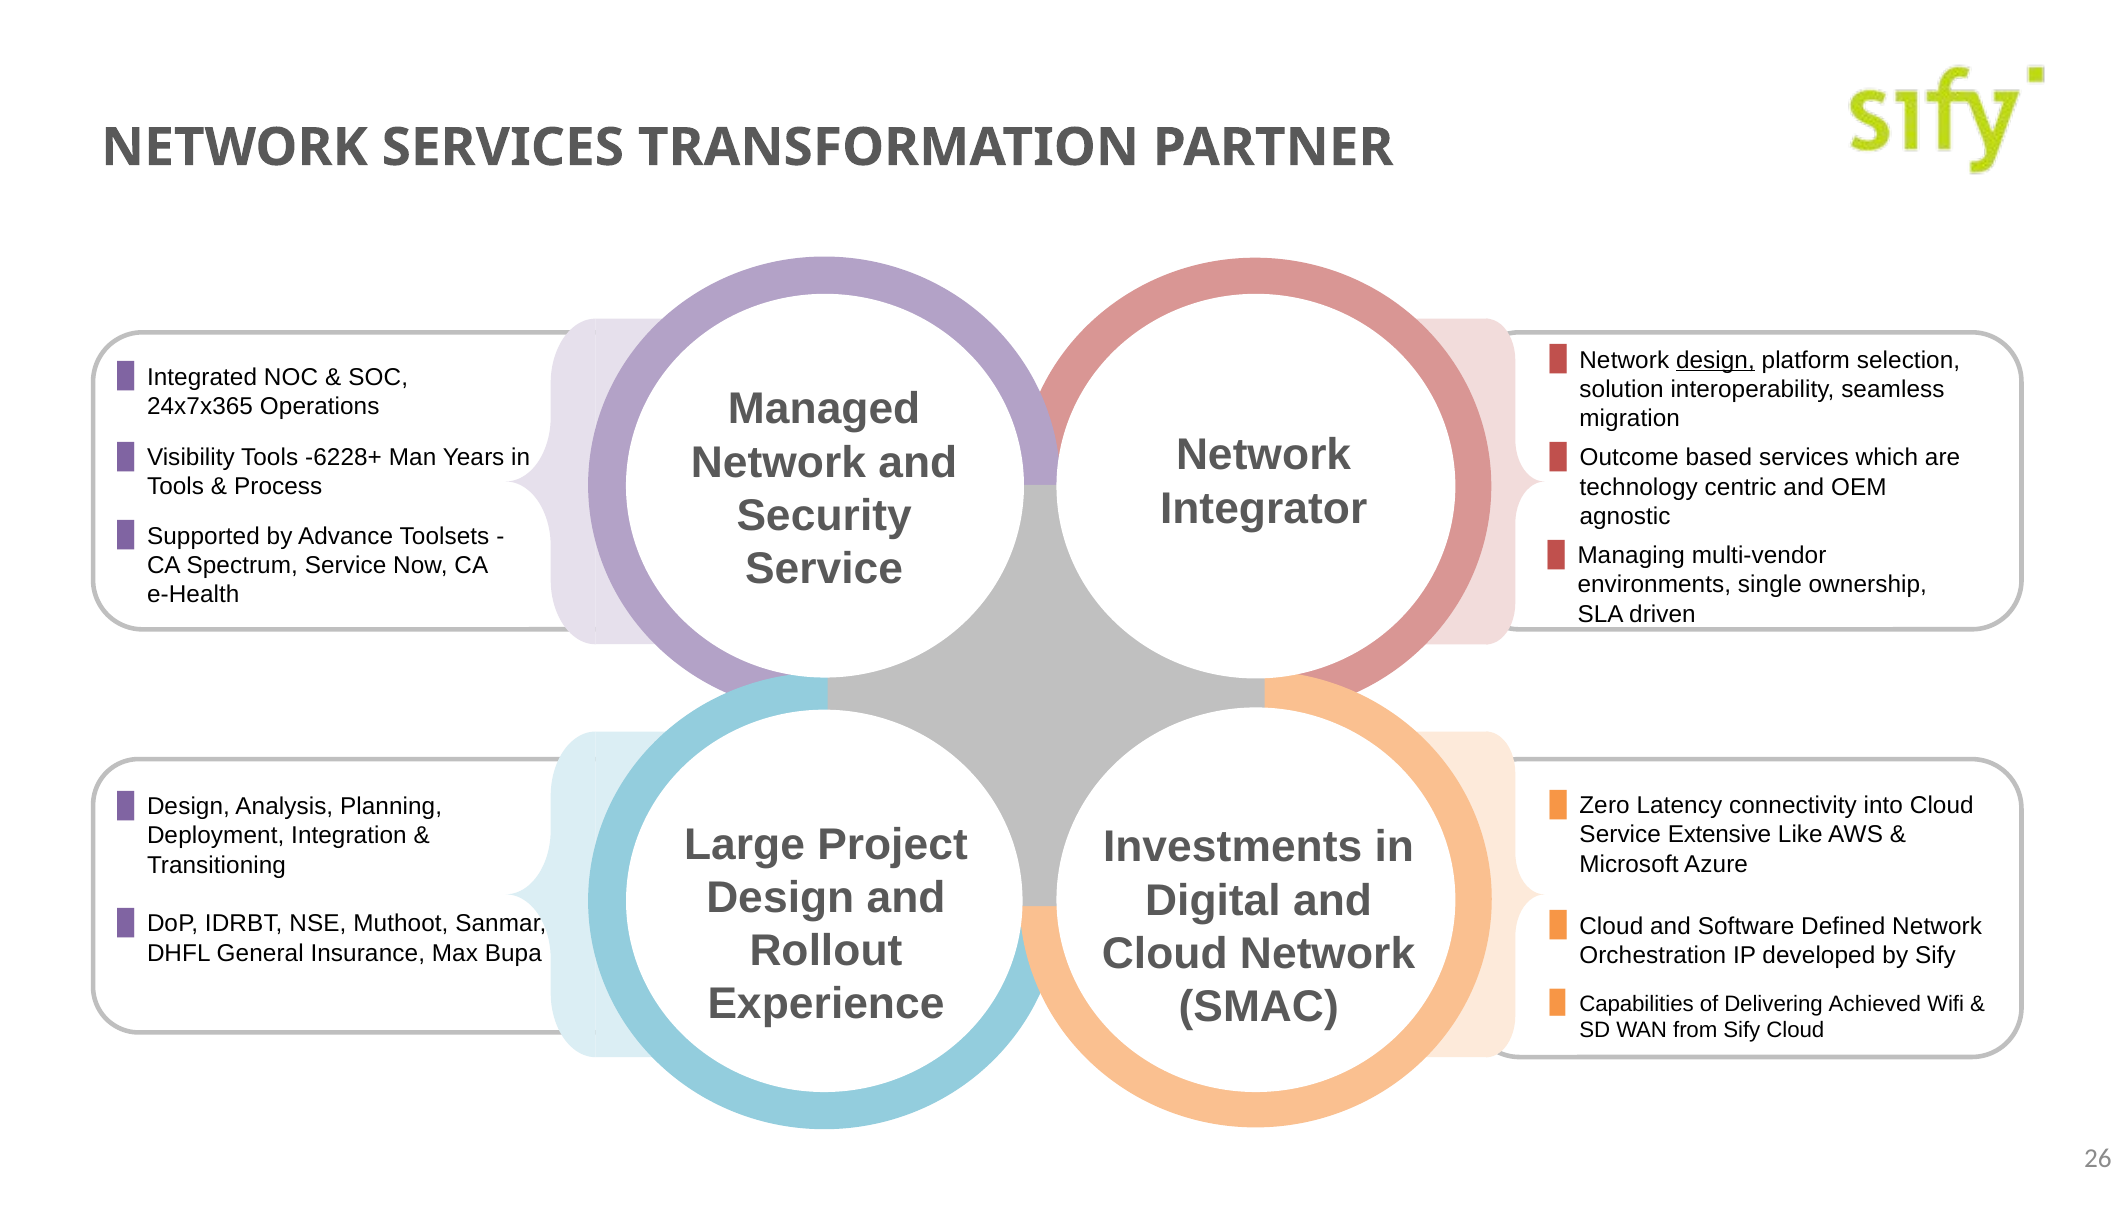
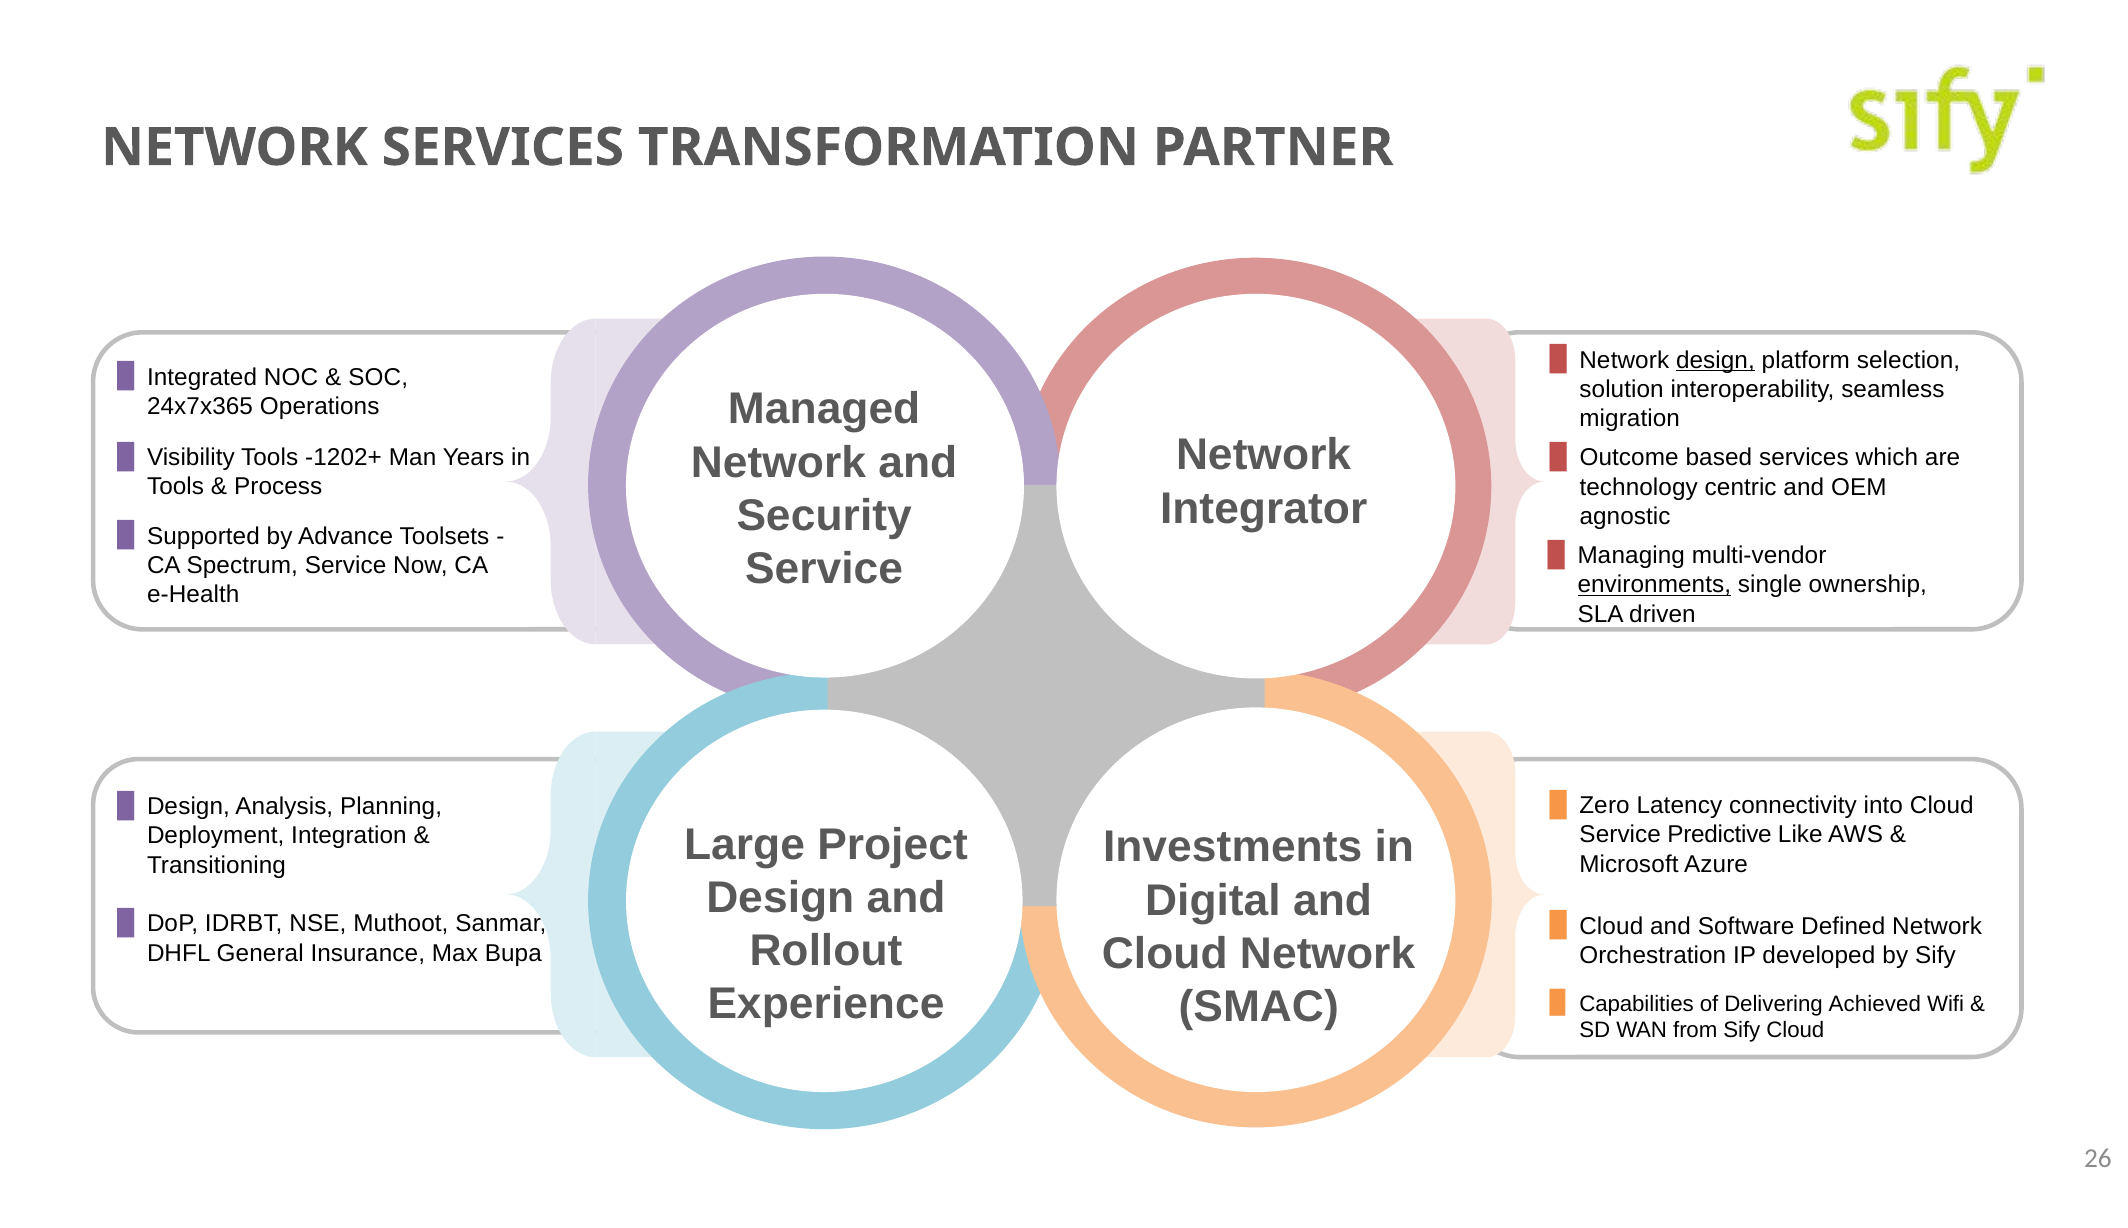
-6228+: -6228+ -> -1202+
environments underline: none -> present
Extensive: Extensive -> Predictive
